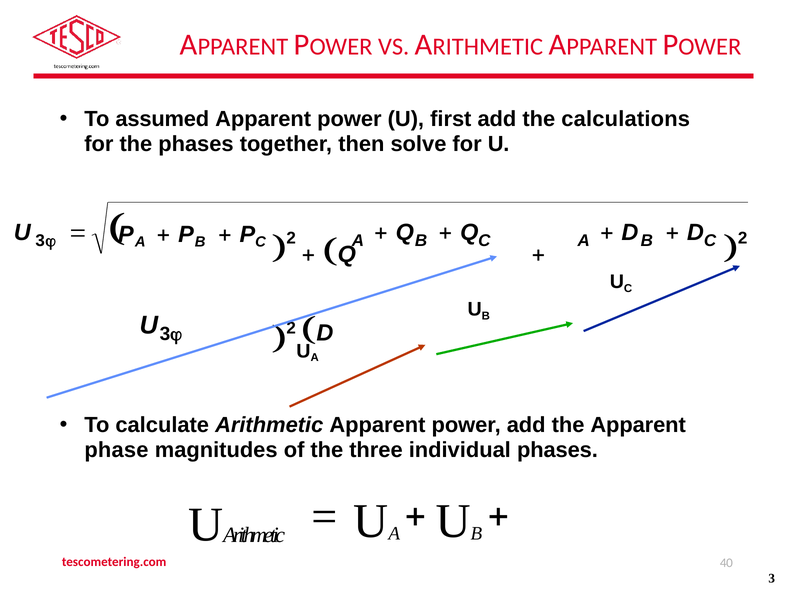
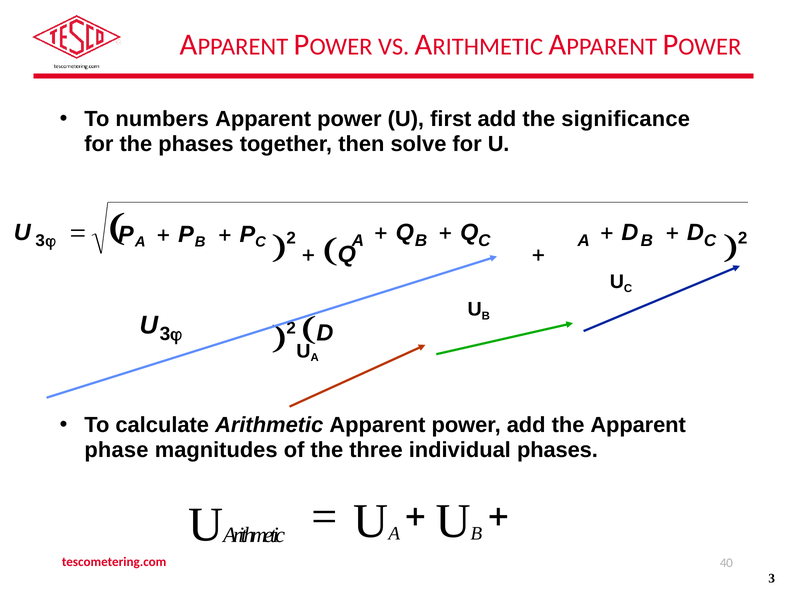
assumed: assumed -> numbers
calculations: calculations -> significance
